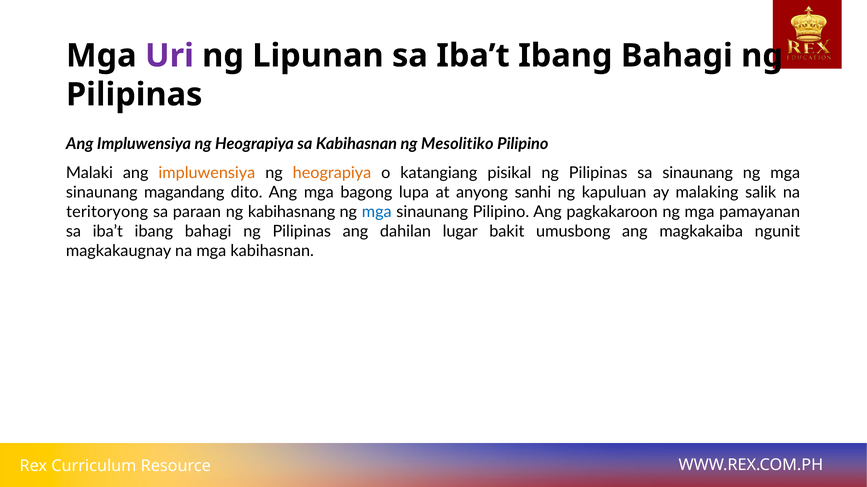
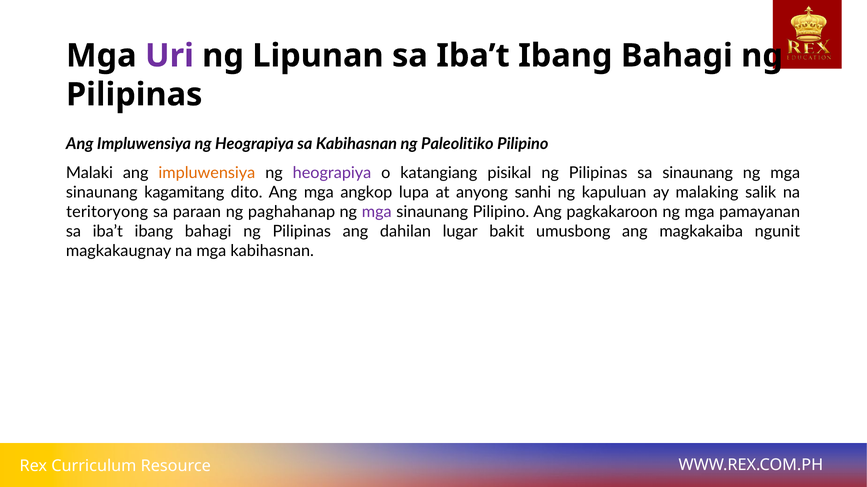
Mesolitiko: Mesolitiko -> Paleolitiko
heograpiya at (332, 173) colour: orange -> purple
magandang: magandang -> kagamitang
bagong: bagong -> angkop
kabihasnang: kabihasnang -> paghahanap
mga at (377, 212) colour: blue -> purple
